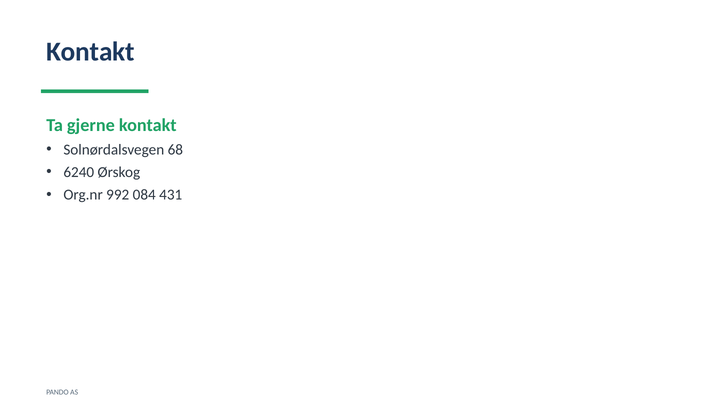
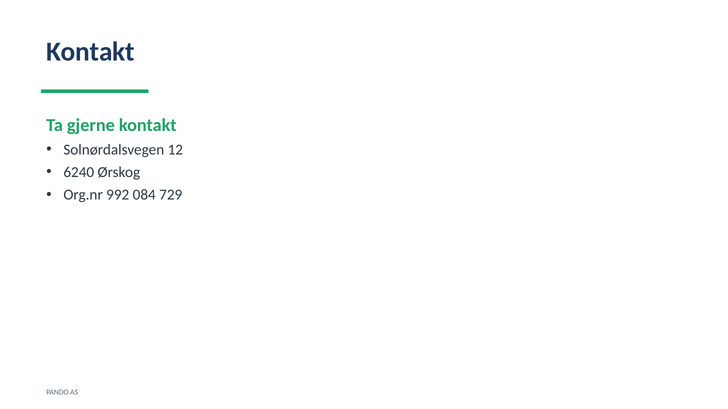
68: 68 -> 12
431: 431 -> 729
